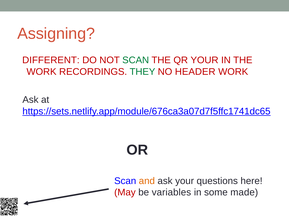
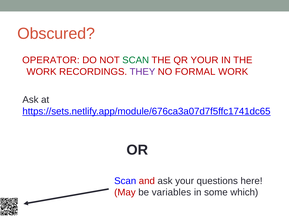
Assigning: Assigning -> Obscured
DIFFERENT: DIFFERENT -> OPERATOR
THEY colour: green -> purple
HEADER: HEADER -> FORMAL
and colour: orange -> red
made: made -> which
